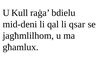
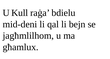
qsar: qsar -> bejn
